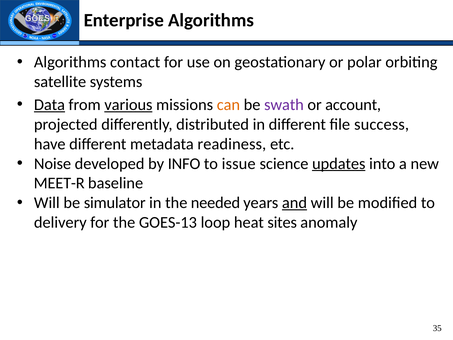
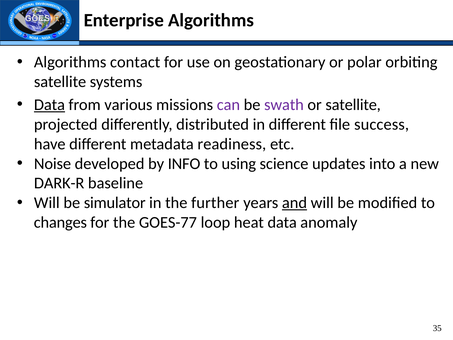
various underline: present -> none
can colour: orange -> purple
or account: account -> satellite
issue: issue -> using
updates underline: present -> none
MEET-R: MEET-R -> DARK-R
needed: needed -> further
delivery: delivery -> changes
GOES-13: GOES-13 -> GOES-77
heat sites: sites -> data
